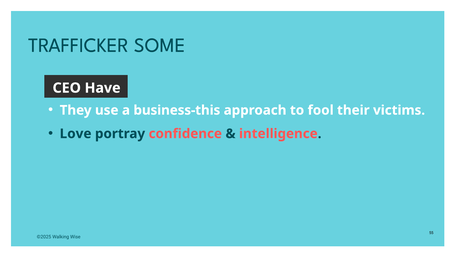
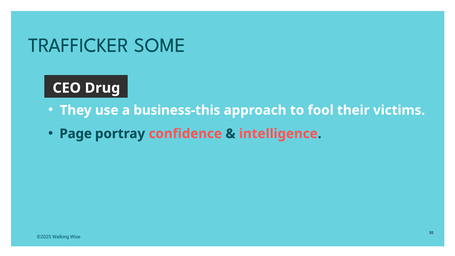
Have: Have -> Drug
Love: Love -> Page
